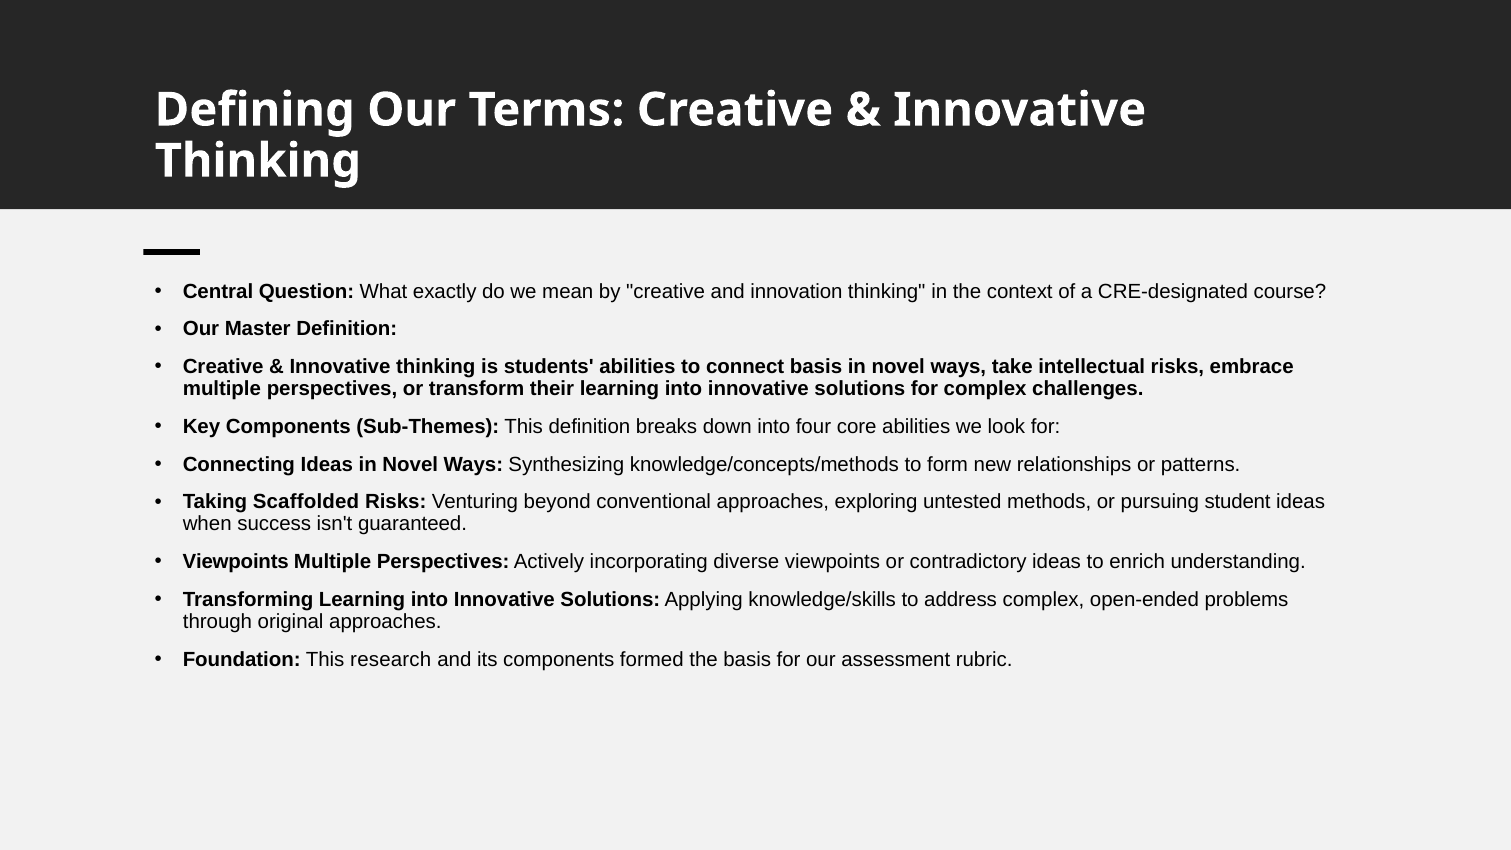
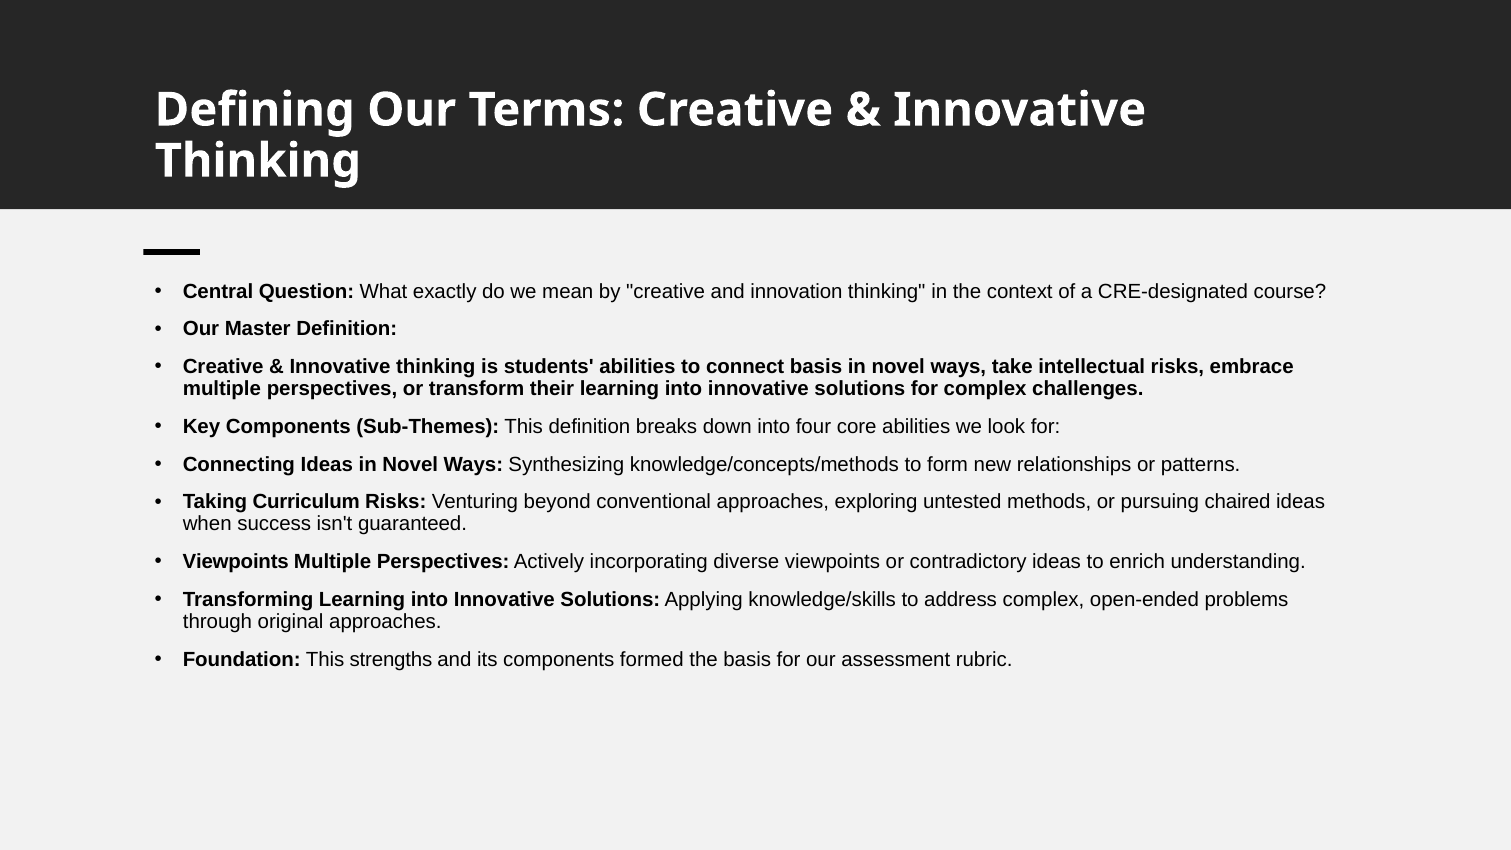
Scaffolded: Scaffolded -> Curriculum
student: student -> chaired
research: research -> strengths
